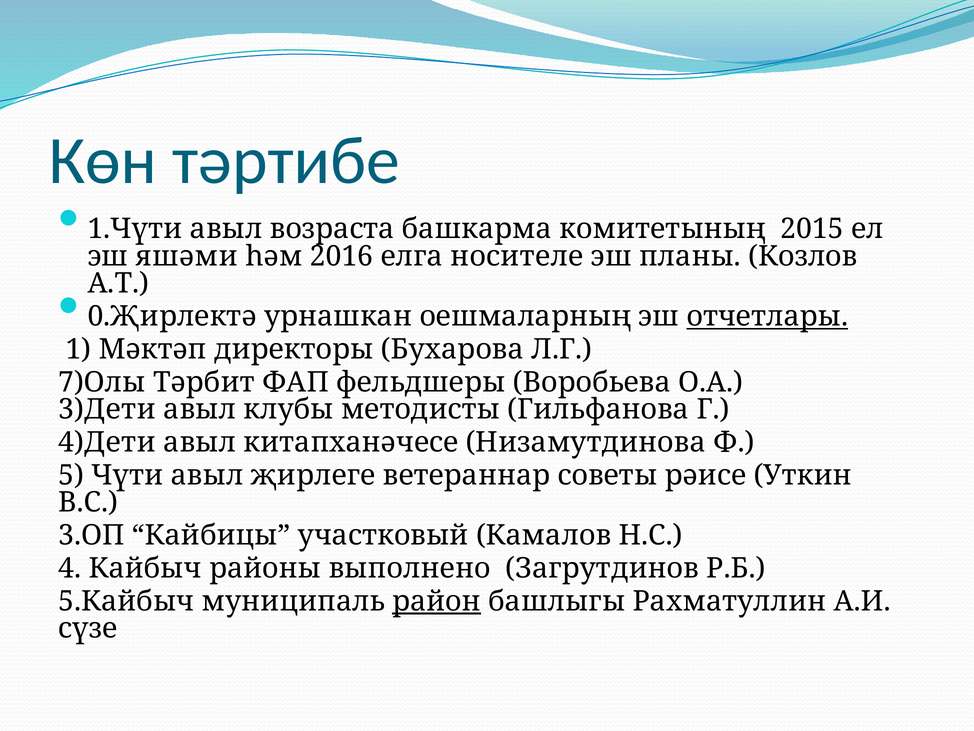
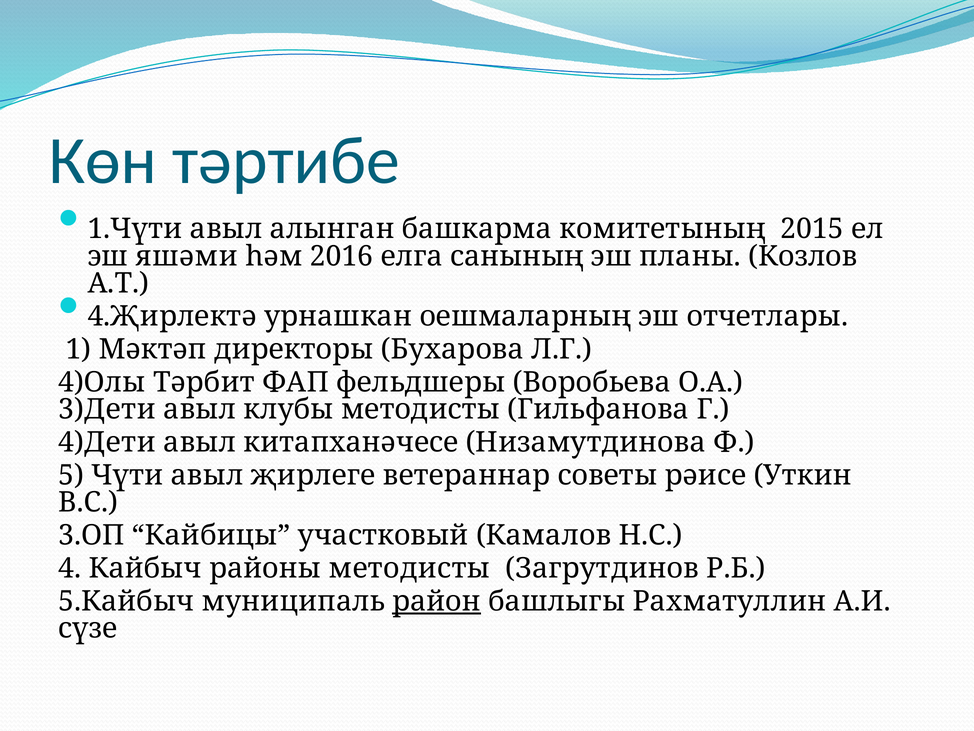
возраста: возраста -> алынган
носителе: носителе -> санының
0.Җирлектә: 0.Җирлектә -> 4.Җирлектә
отчетлары underline: present -> none
7)Олы: 7)Олы -> 4)Олы
районы выполнено: выполнено -> методисты
